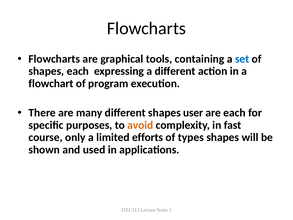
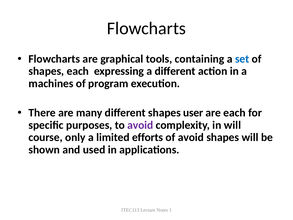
flowchart: flowchart -> machines
avoid at (140, 125) colour: orange -> purple
in fast: fast -> will
of types: types -> avoid
